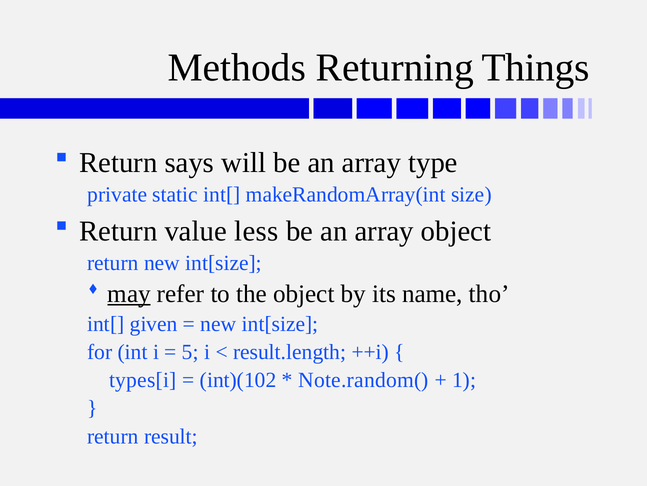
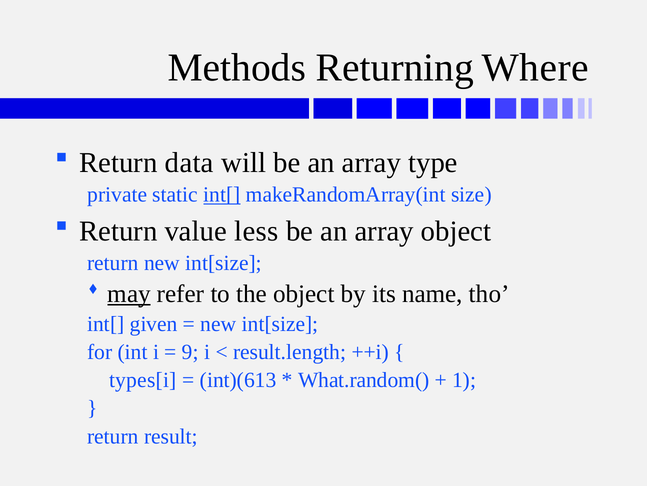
Things: Things -> Where
says: says -> data
int[ at (222, 194) underline: none -> present
5: 5 -> 9
int)(102: int)(102 -> int)(613
Note.random(: Note.random( -> What.random(
